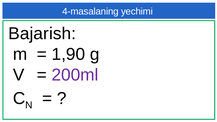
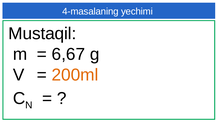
Bajarish: Bajarish -> Mustaqil
1,90: 1,90 -> 6,67
200ml colour: purple -> orange
